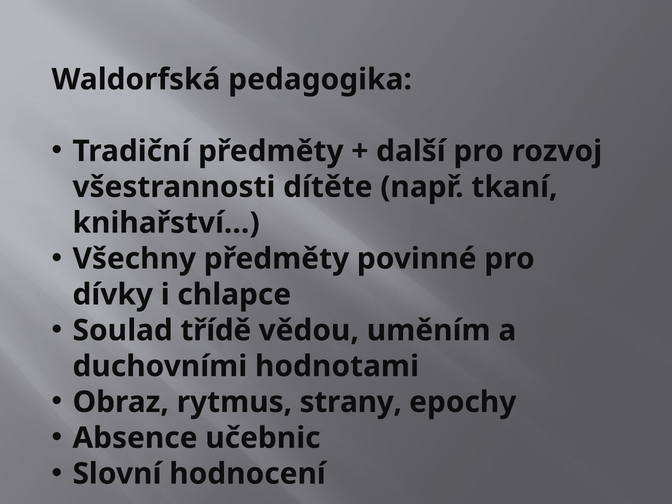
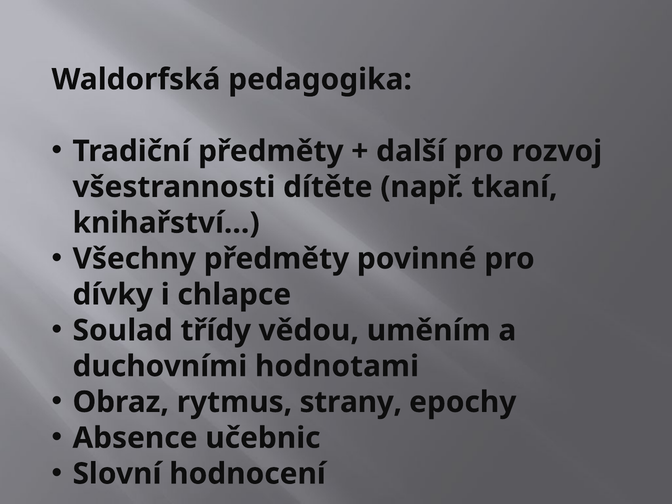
třídě: třídě -> třídy
